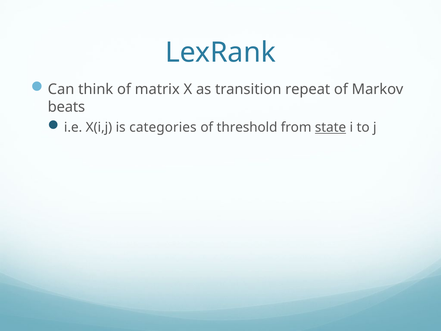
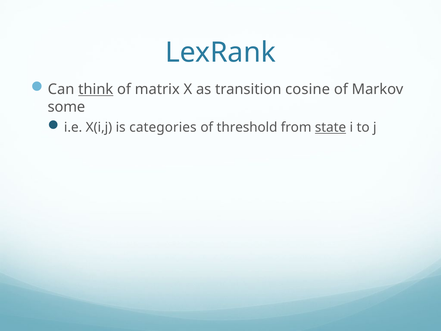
think underline: none -> present
repeat: repeat -> cosine
beats: beats -> some
